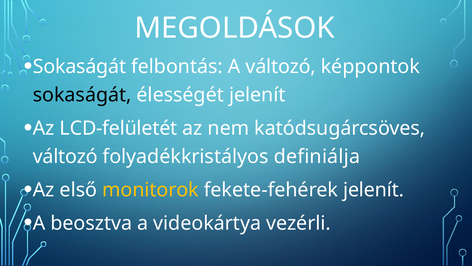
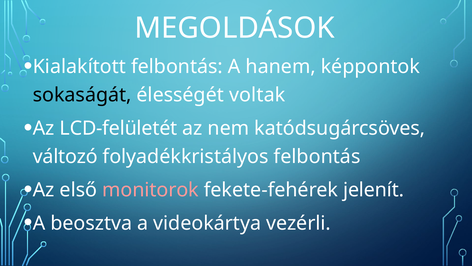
Sokaságát at (79, 66): Sokaságát -> Kialakított
A változó: változó -> hanem
élességét jelenít: jelenít -> voltak
folyadékkristályos definiálja: definiálja -> felbontás
monitorok colour: yellow -> pink
